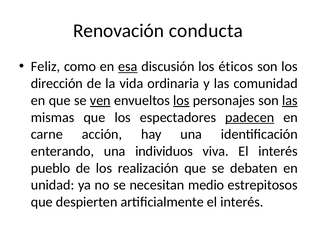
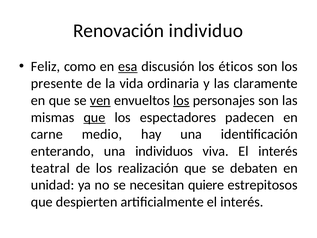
conducta: conducta -> individuo
dirección: dirección -> presente
comunidad: comunidad -> claramente
las at (290, 100) underline: present -> none
que at (94, 117) underline: none -> present
padecen underline: present -> none
acción: acción -> medio
pueblo: pueblo -> teatral
medio: medio -> quiere
